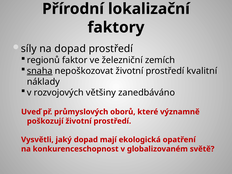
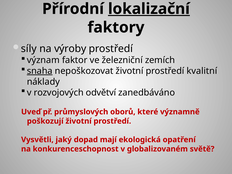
lokalizační underline: none -> present
na dopad: dopad -> výroby
regionů: regionů -> význam
většiny: většiny -> odvětví
